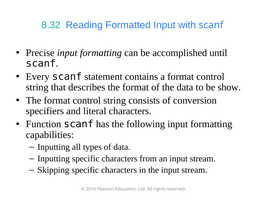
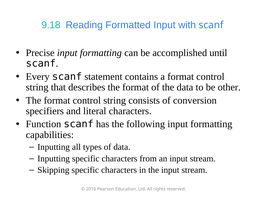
8.32: 8.32 -> 9.18
show: show -> other
